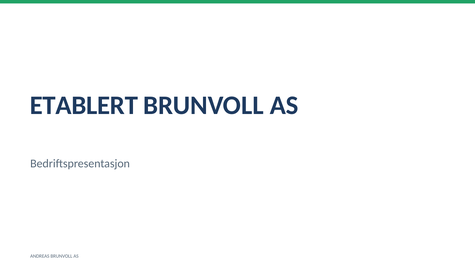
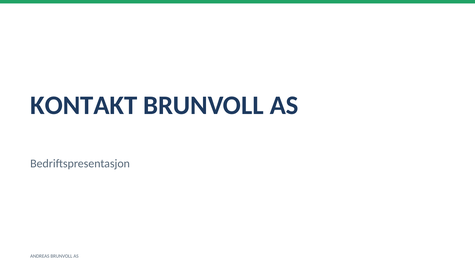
ETABLERT: ETABLERT -> KONTAKT
